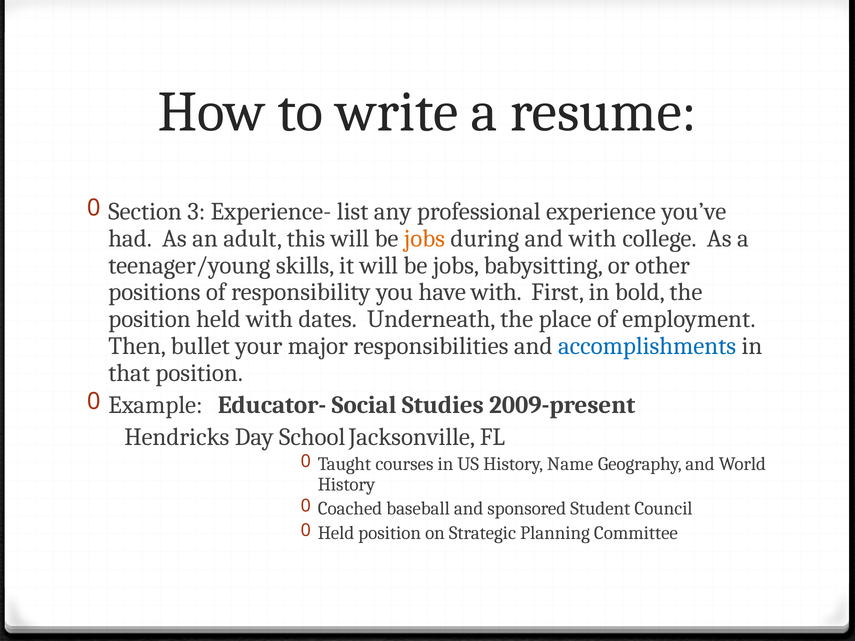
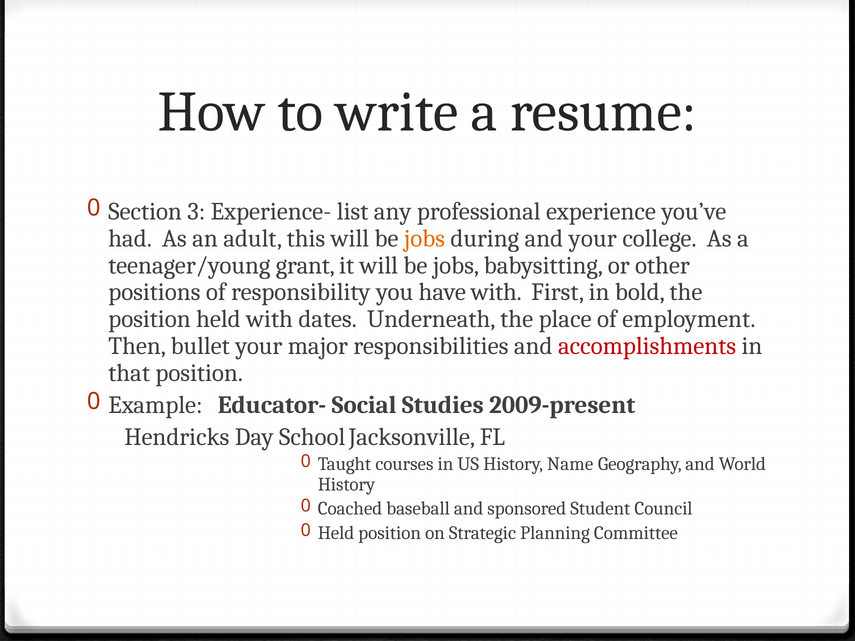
and with: with -> your
skills: skills -> grant
accomplishments colour: blue -> red
